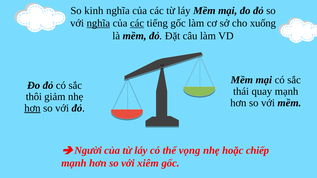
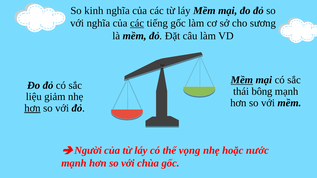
nghĩa at (98, 23) underline: present -> none
xuống: xuống -> sương
Mềm at (242, 80) underline: none -> present
quay: quay -> bông
thôi: thôi -> liệu
chiếp: chiếp -> nước
xiêm: xiêm -> chùa
